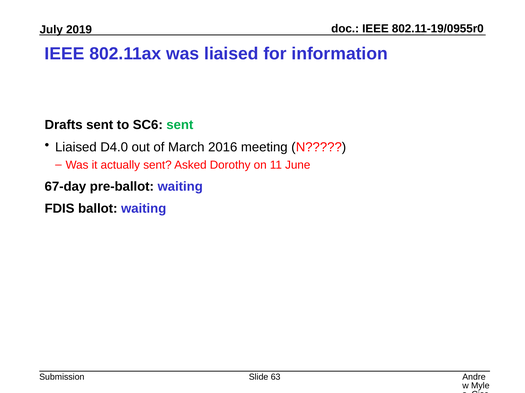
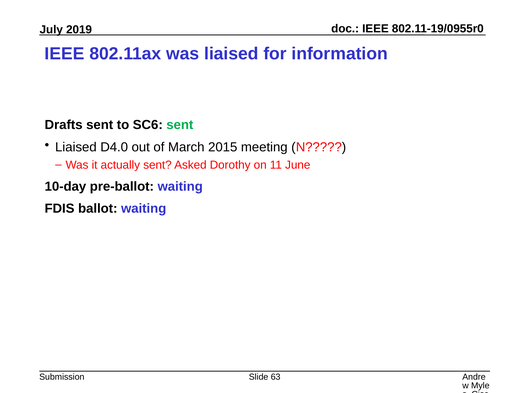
2016: 2016 -> 2015
67-day: 67-day -> 10-day
